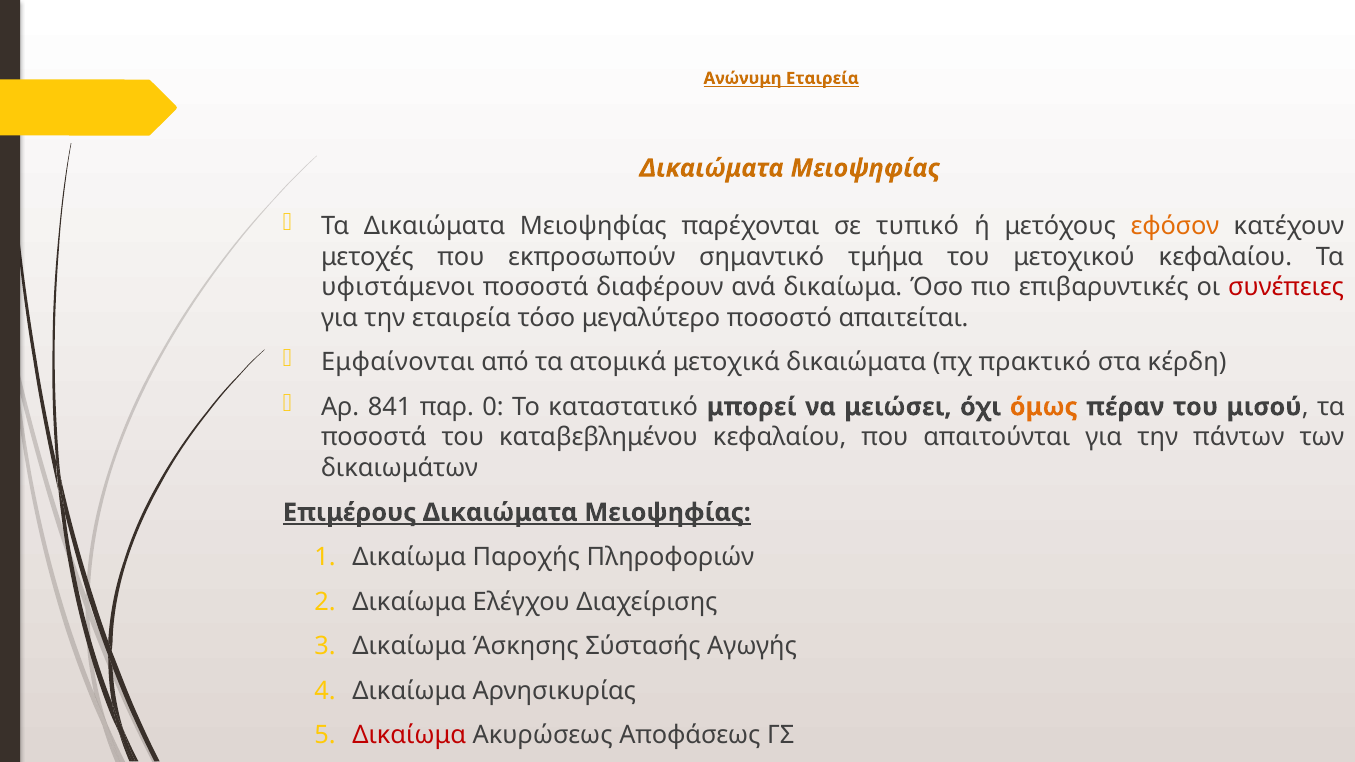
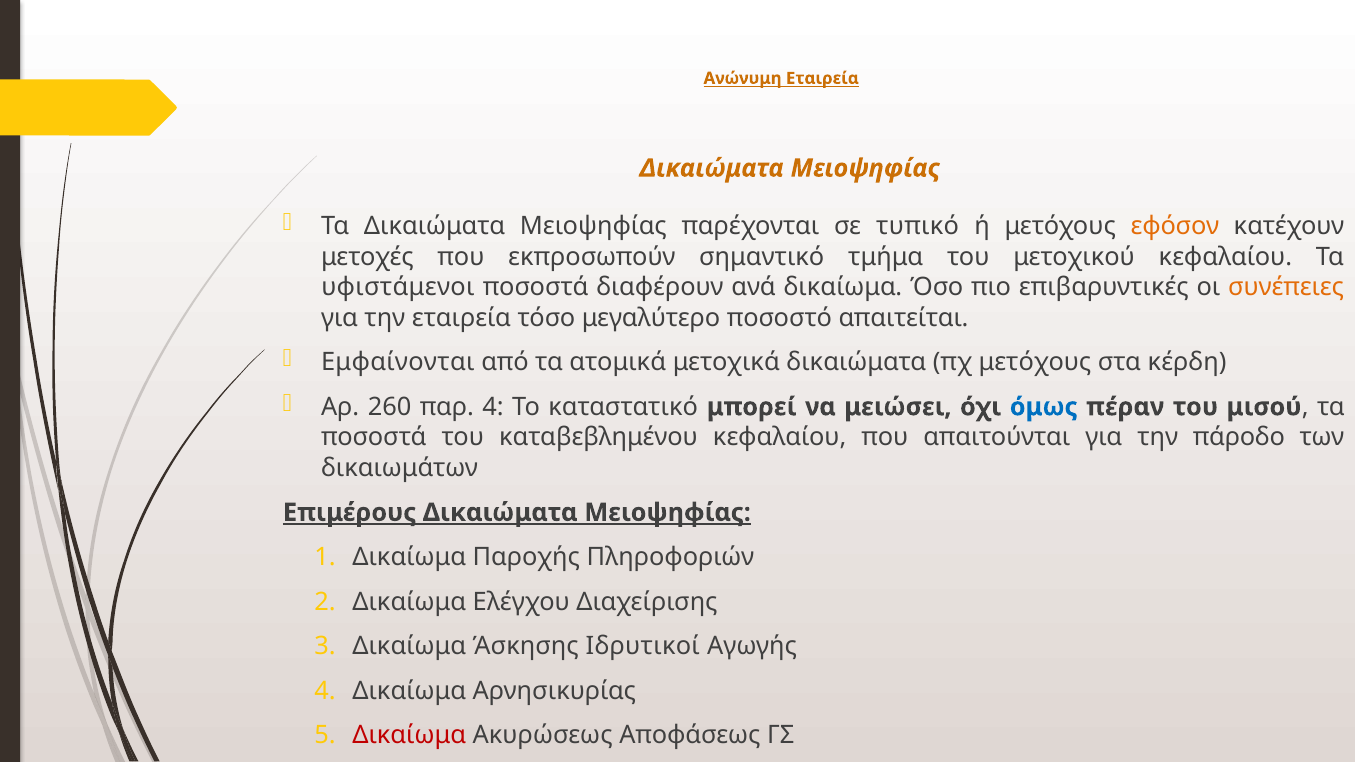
συνέπειες colour: red -> orange
πχ πρακτικό: πρακτικό -> μετόχους
841: 841 -> 260
παρ 0: 0 -> 4
όμως colour: orange -> blue
πάντων: πάντων -> πάροδο
Σύστασής: Σύστασής -> Ιδρυτικοί
